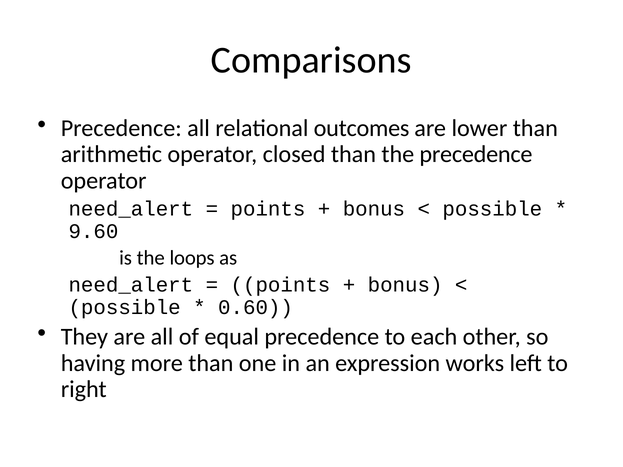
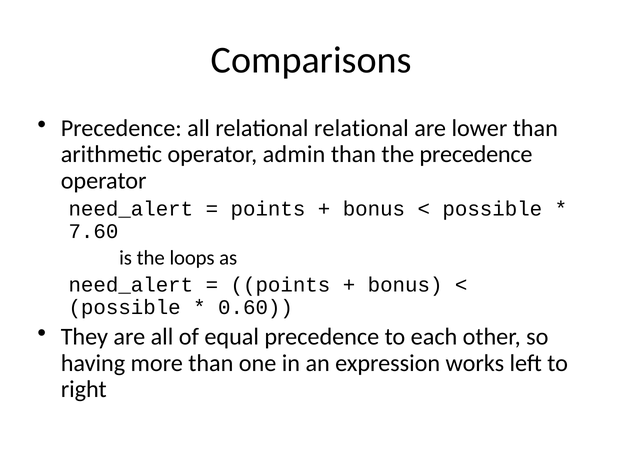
relational outcomes: outcomes -> relational
closed: closed -> admin
9.60: 9.60 -> 7.60
